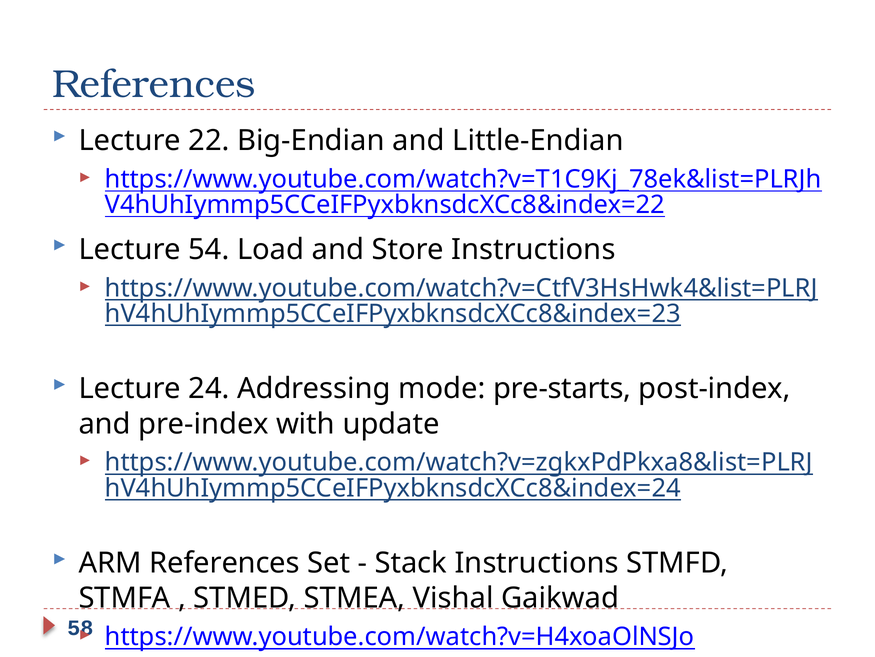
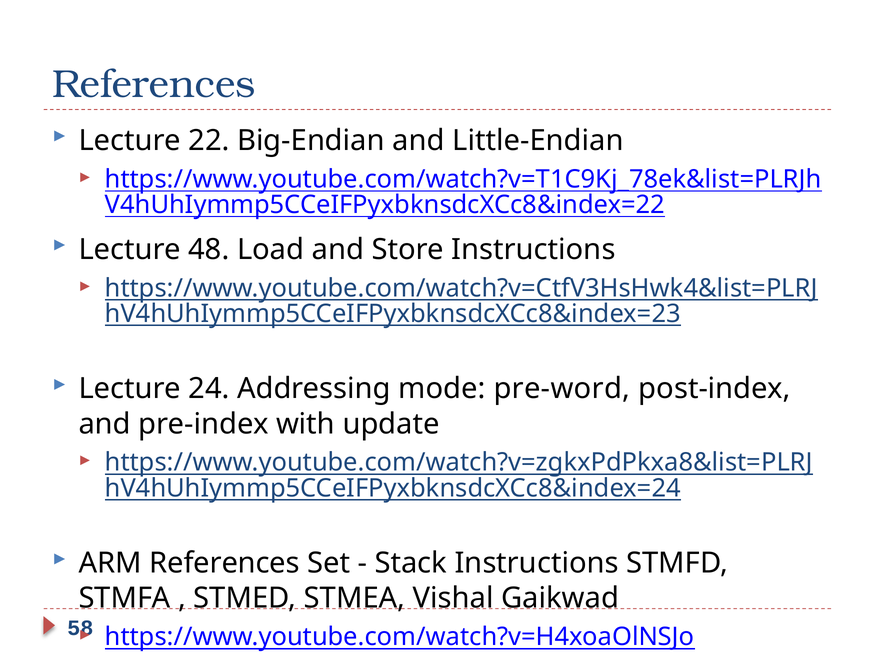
54: 54 -> 48
pre-starts: pre-starts -> pre-word
